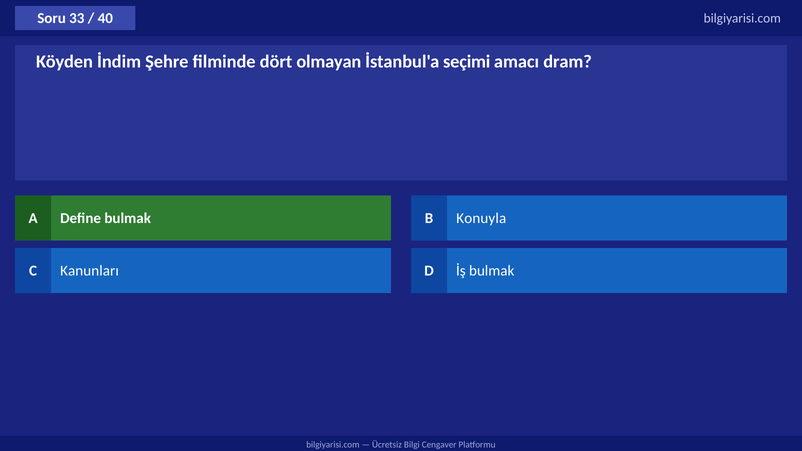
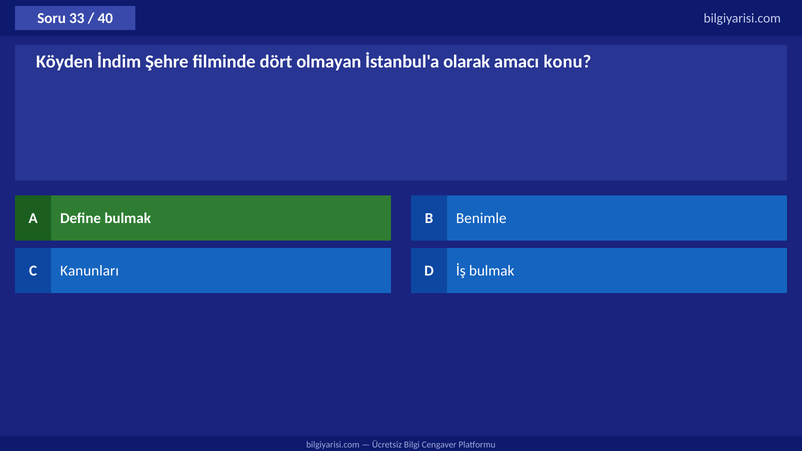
seçimi: seçimi -> olarak
dram: dram -> konu
Konuyla: Konuyla -> Benimle
